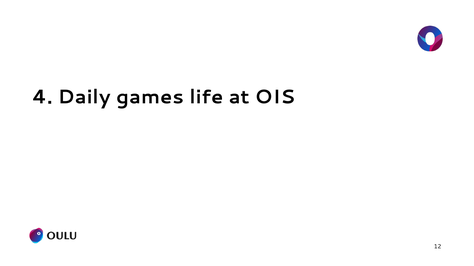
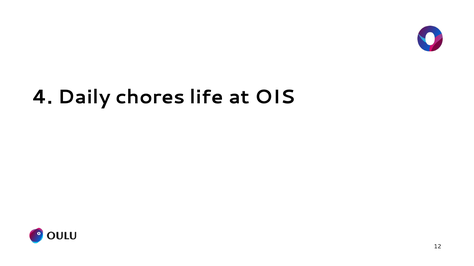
games: games -> chores
